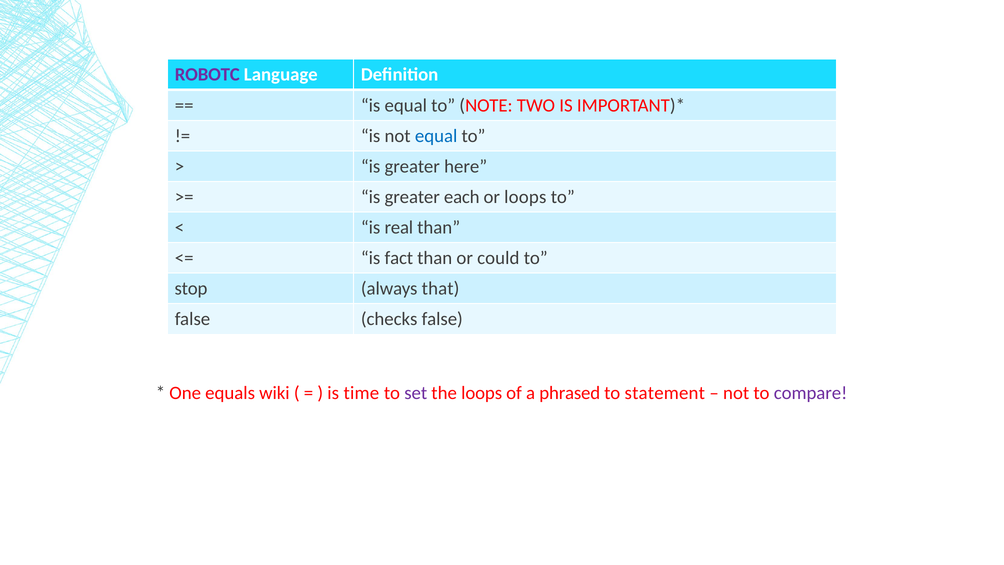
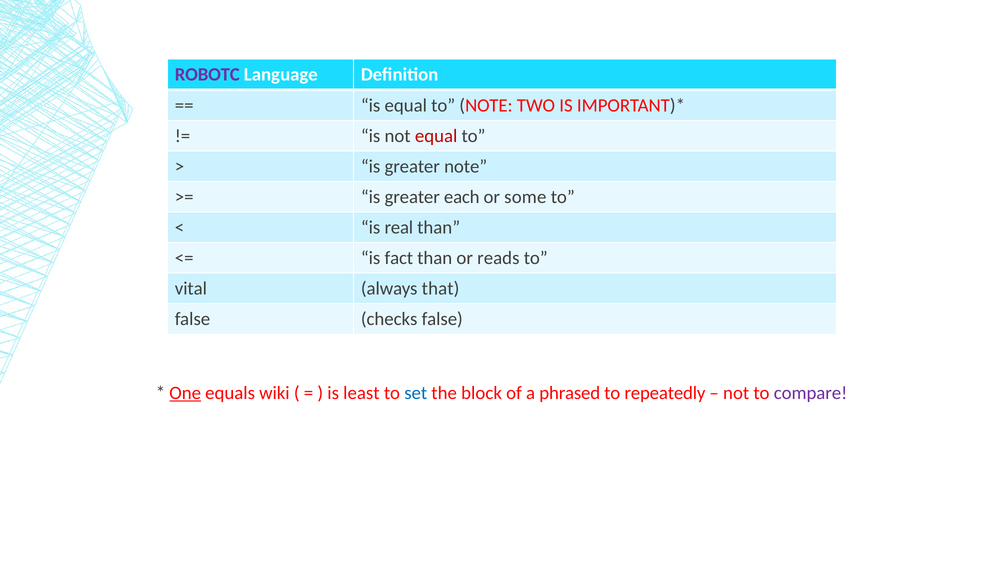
equal at (436, 136) colour: blue -> red
here at (466, 166): here -> note
or loops: loops -> some
could: could -> reads
stop: stop -> vital
One underline: none -> present
time: time -> least
set colour: purple -> blue
the loops: loops -> block
statement: statement -> repeatedly
